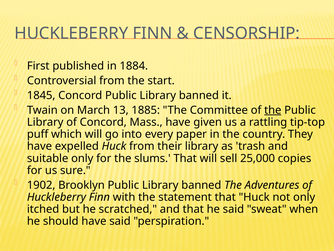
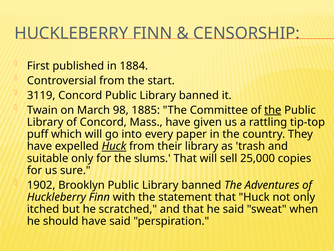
1845: 1845 -> 3119
13: 13 -> 98
Huck at (114, 146) underline: none -> present
